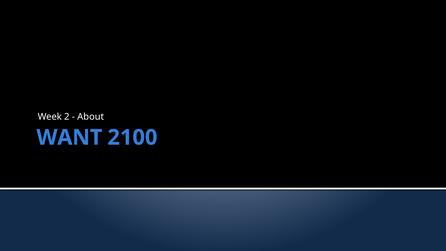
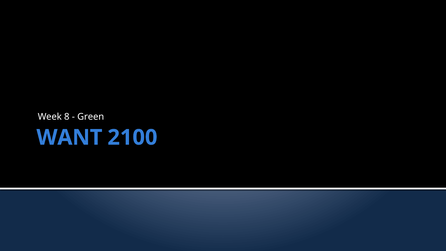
2: 2 -> 8
About: About -> Green
